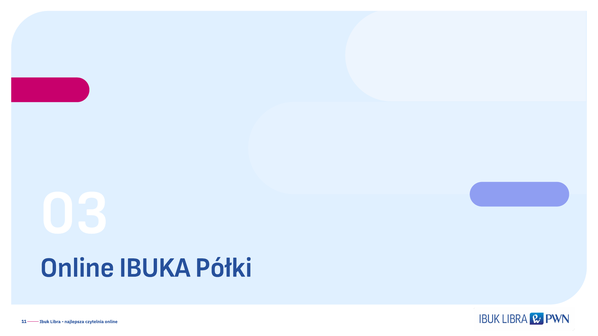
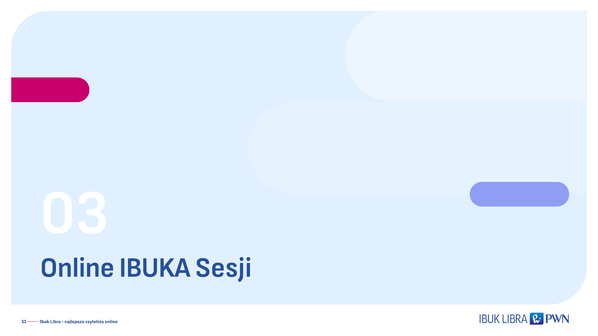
Półki: Półki -> Sesji
